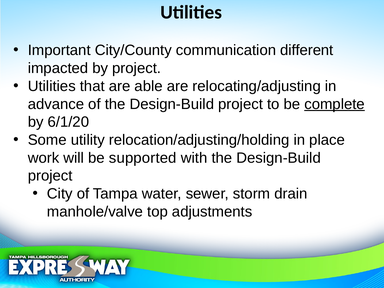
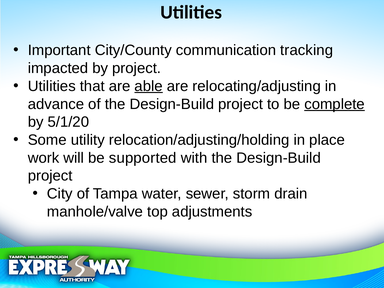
different: different -> tracking
able underline: none -> present
6/1/20: 6/1/20 -> 5/1/20
